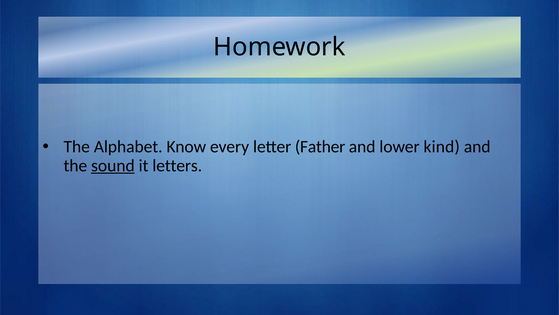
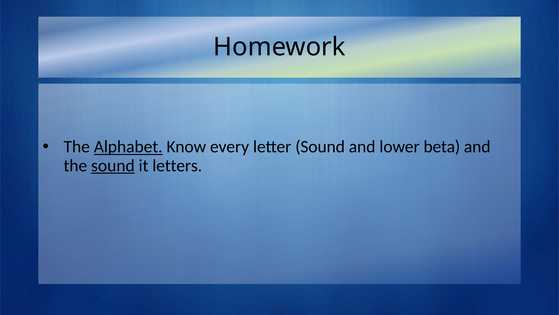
Alphabet underline: none -> present
letter Father: Father -> Sound
kind: kind -> beta
